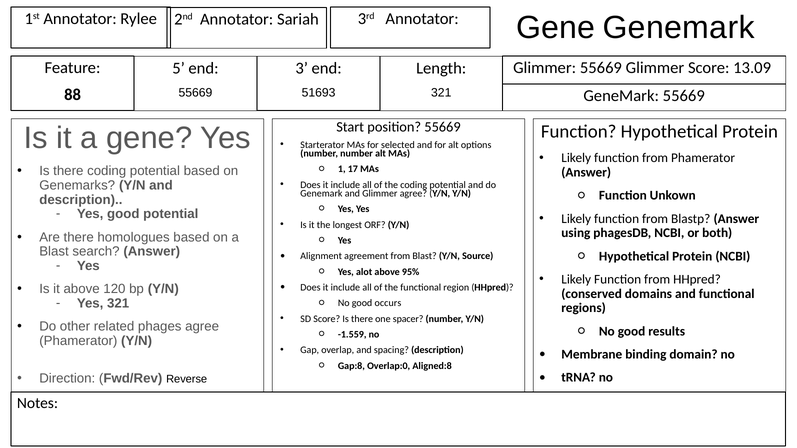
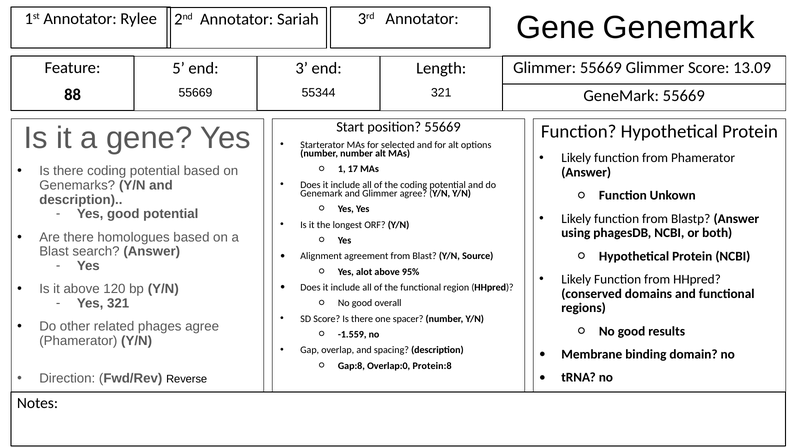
51693: 51693 -> 55344
occurs: occurs -> overall
Aligned:8: Aligned:8 -> Protein:8
